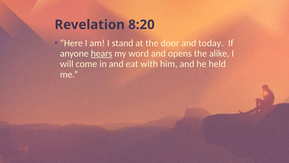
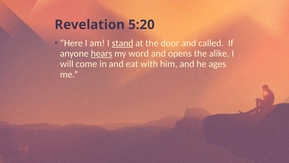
8:20: 8:20 -> 5:20
stand underline: none -> present
today: today -> called
held: held -> ages
